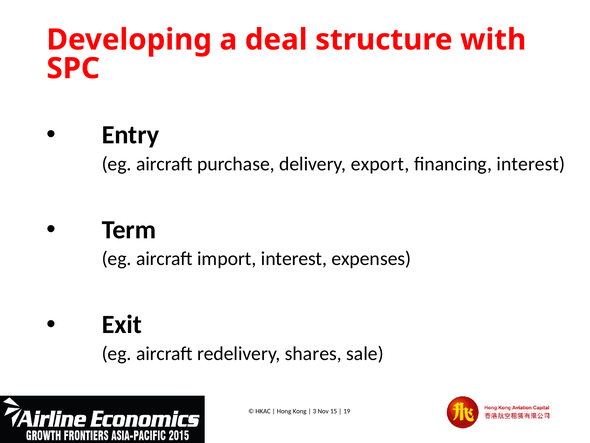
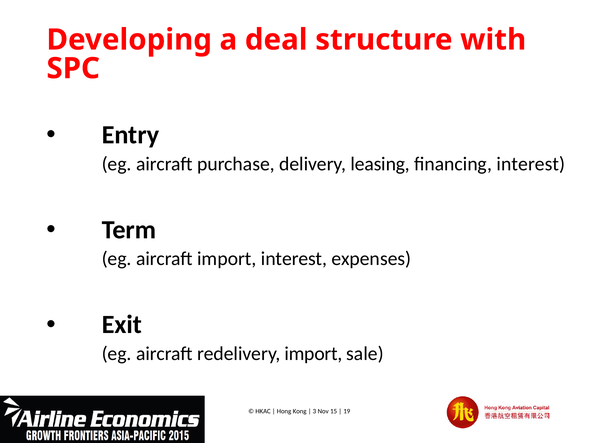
export: export -> leasing
redelivery shares: shares -> import
